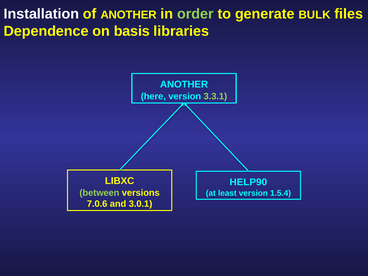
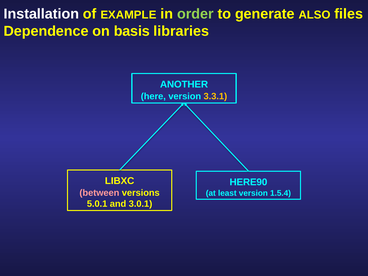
of ANOTHER: ANOTHER -> EXAMPLE
BULK: BULK -> ALSO
3.3.1 colour: light green -> yellow
HELP90: HELP90 -> HERE90
between colour: light green -> pink
7.0.6: 7.0.6 -> 5.0.1
